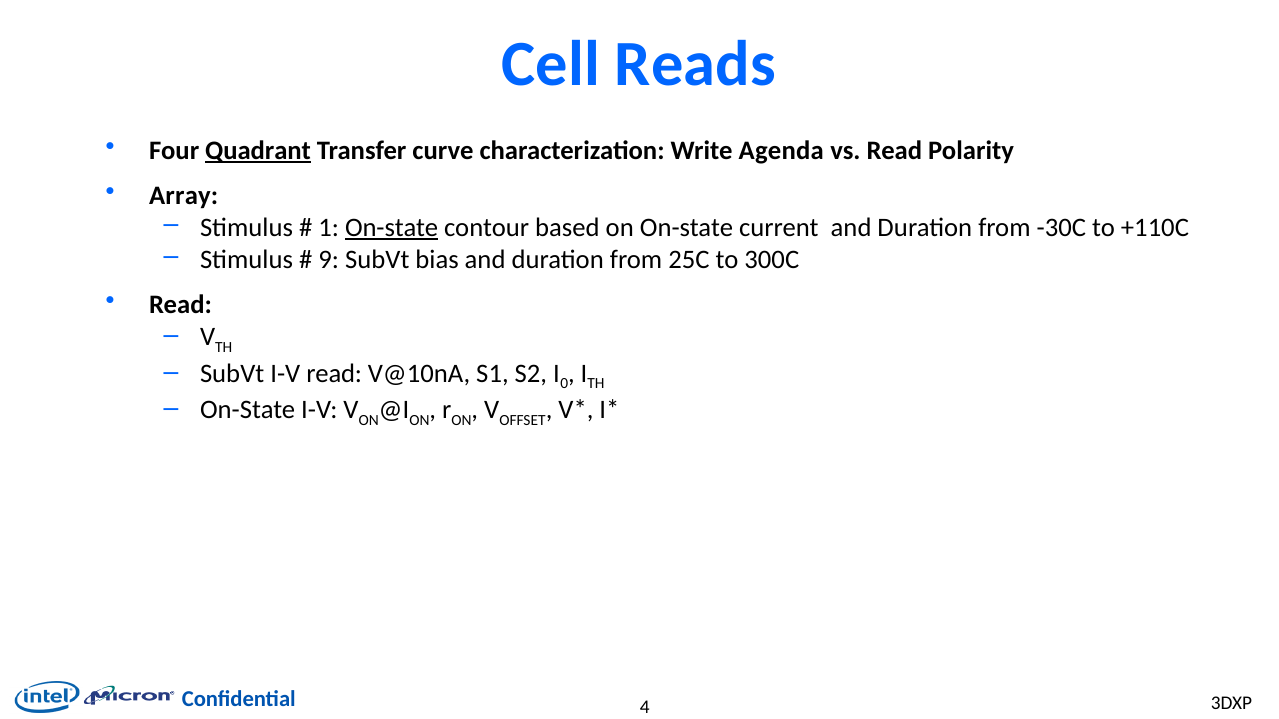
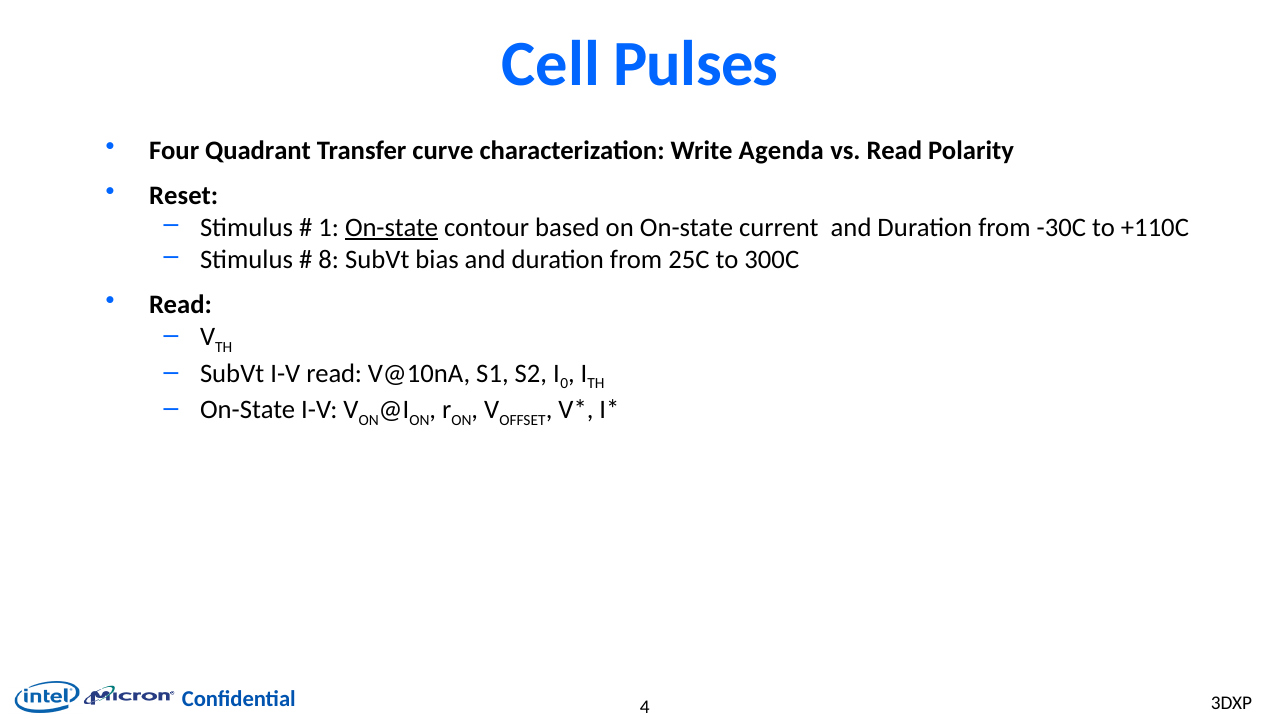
Reads: Reads -> Pulses
Quadrant underline: present -> none
Array: Array -> Reset
9: 9 -> 8
